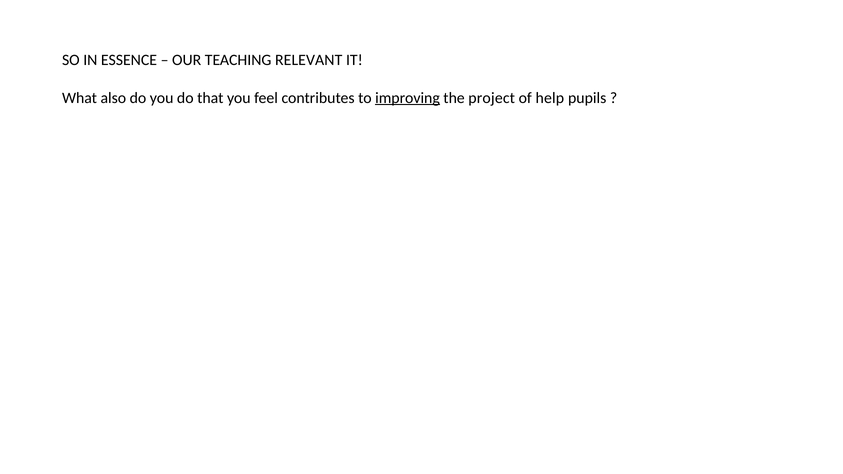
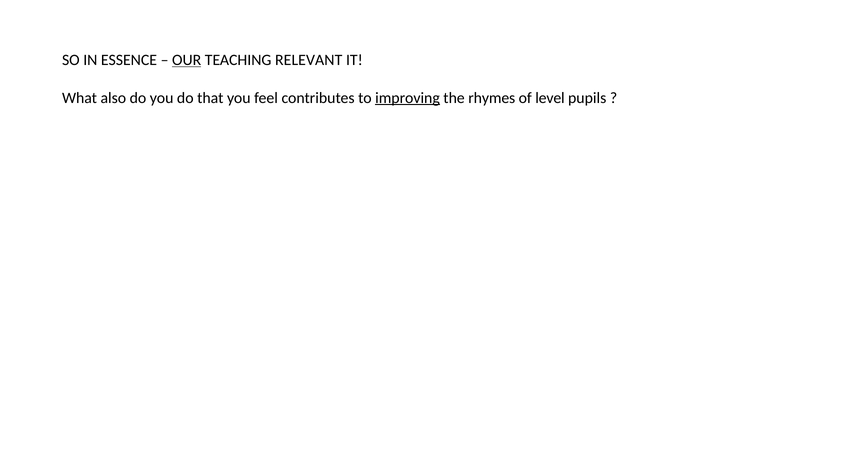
OUR underline: none -> present
project: project -> rhymes
help: help -> level
